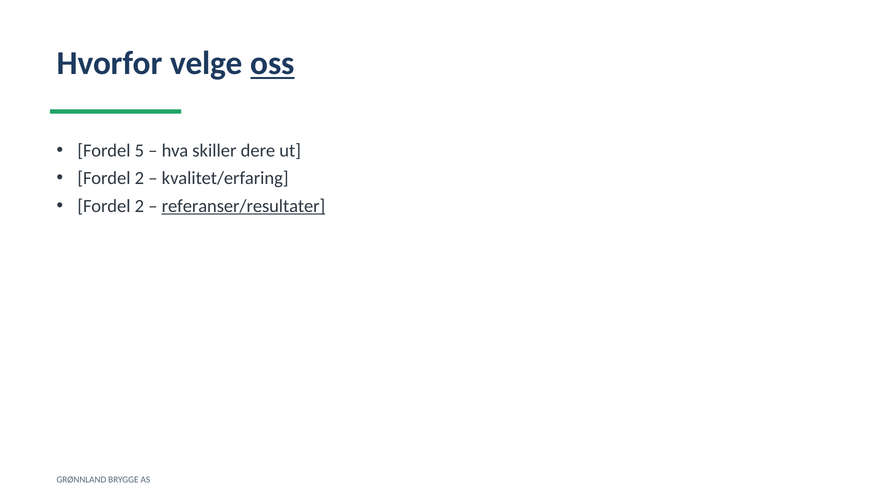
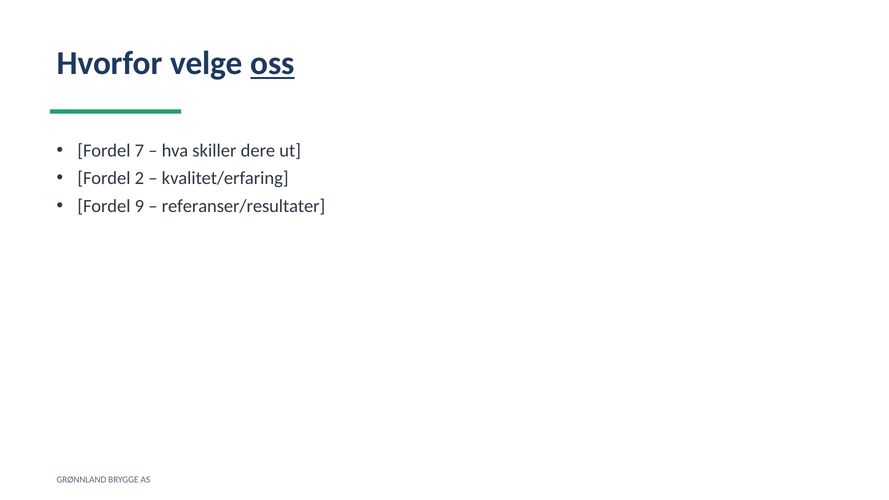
5: 5 -> 7
2 at (139, 206): 2 -> 9
referanser/resultater underline: present -> none
